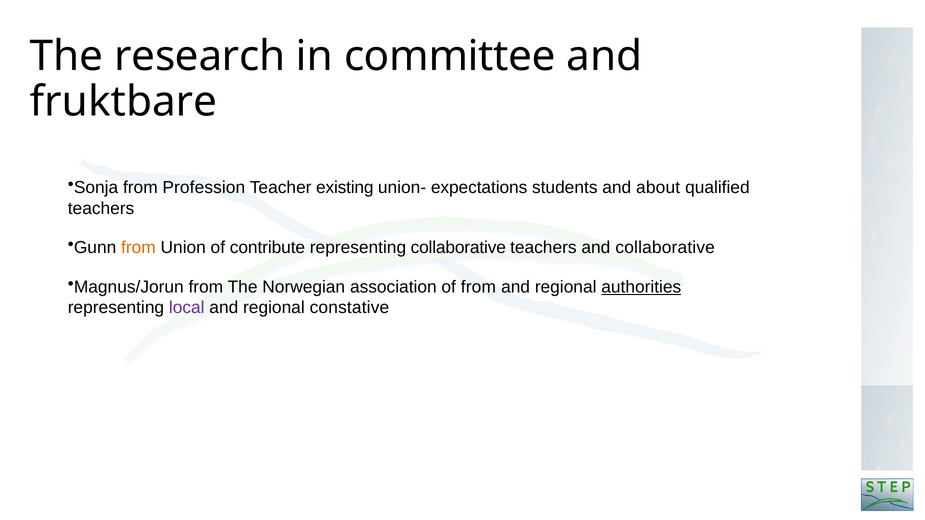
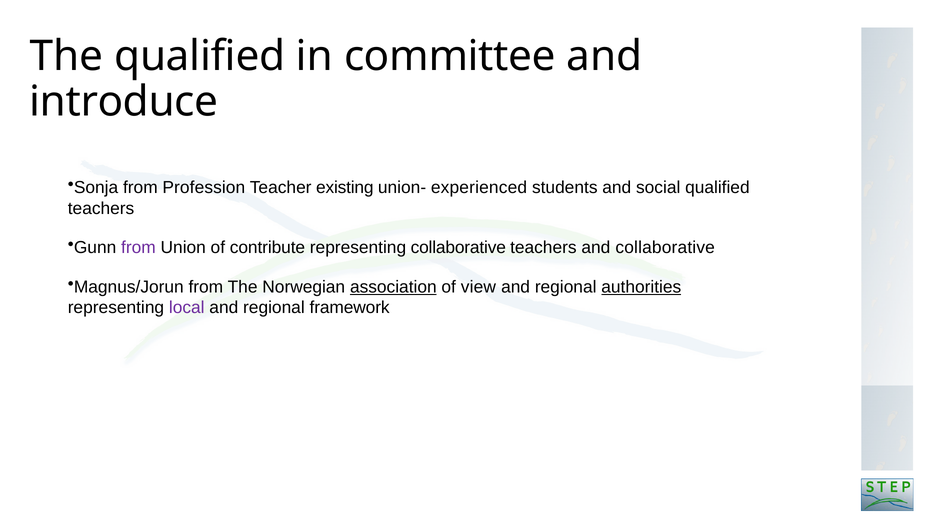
The research: research -> qualified
fruktbare: fruktbare -> introduce
expectations: expectations -> experienced
about: about -> social
from at (138, 248) colour: orange -> purple
association underline: none -> present
of from: from -> view
constative: constative -> framework
